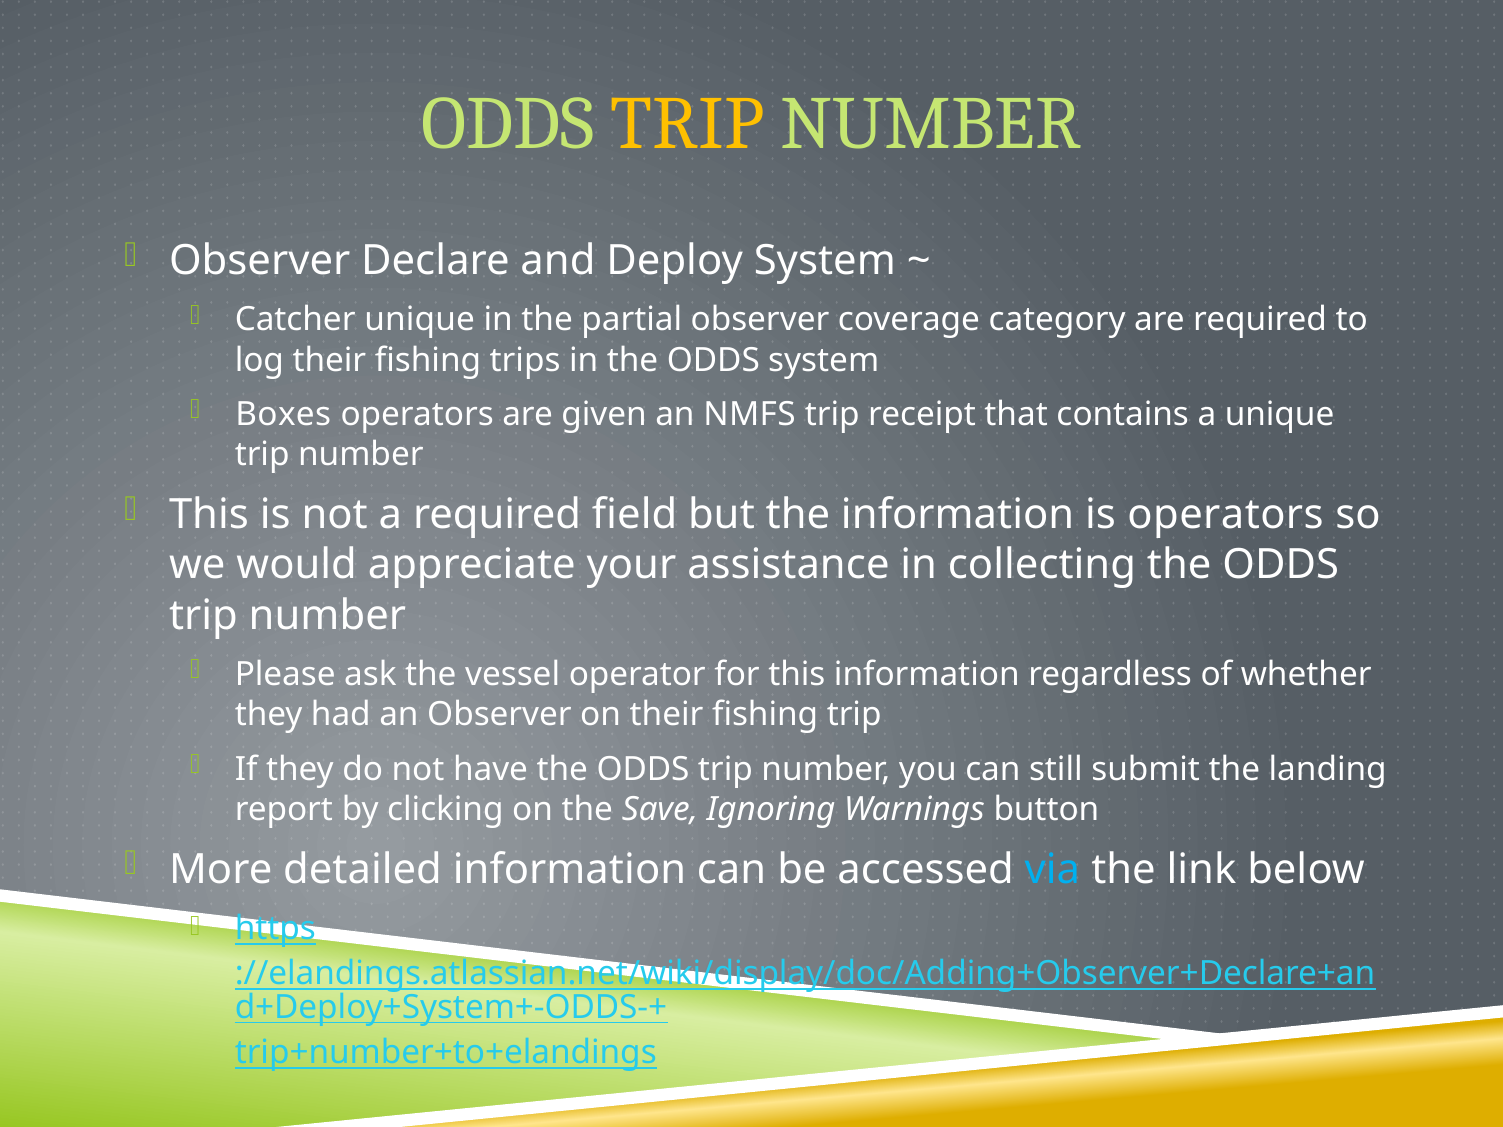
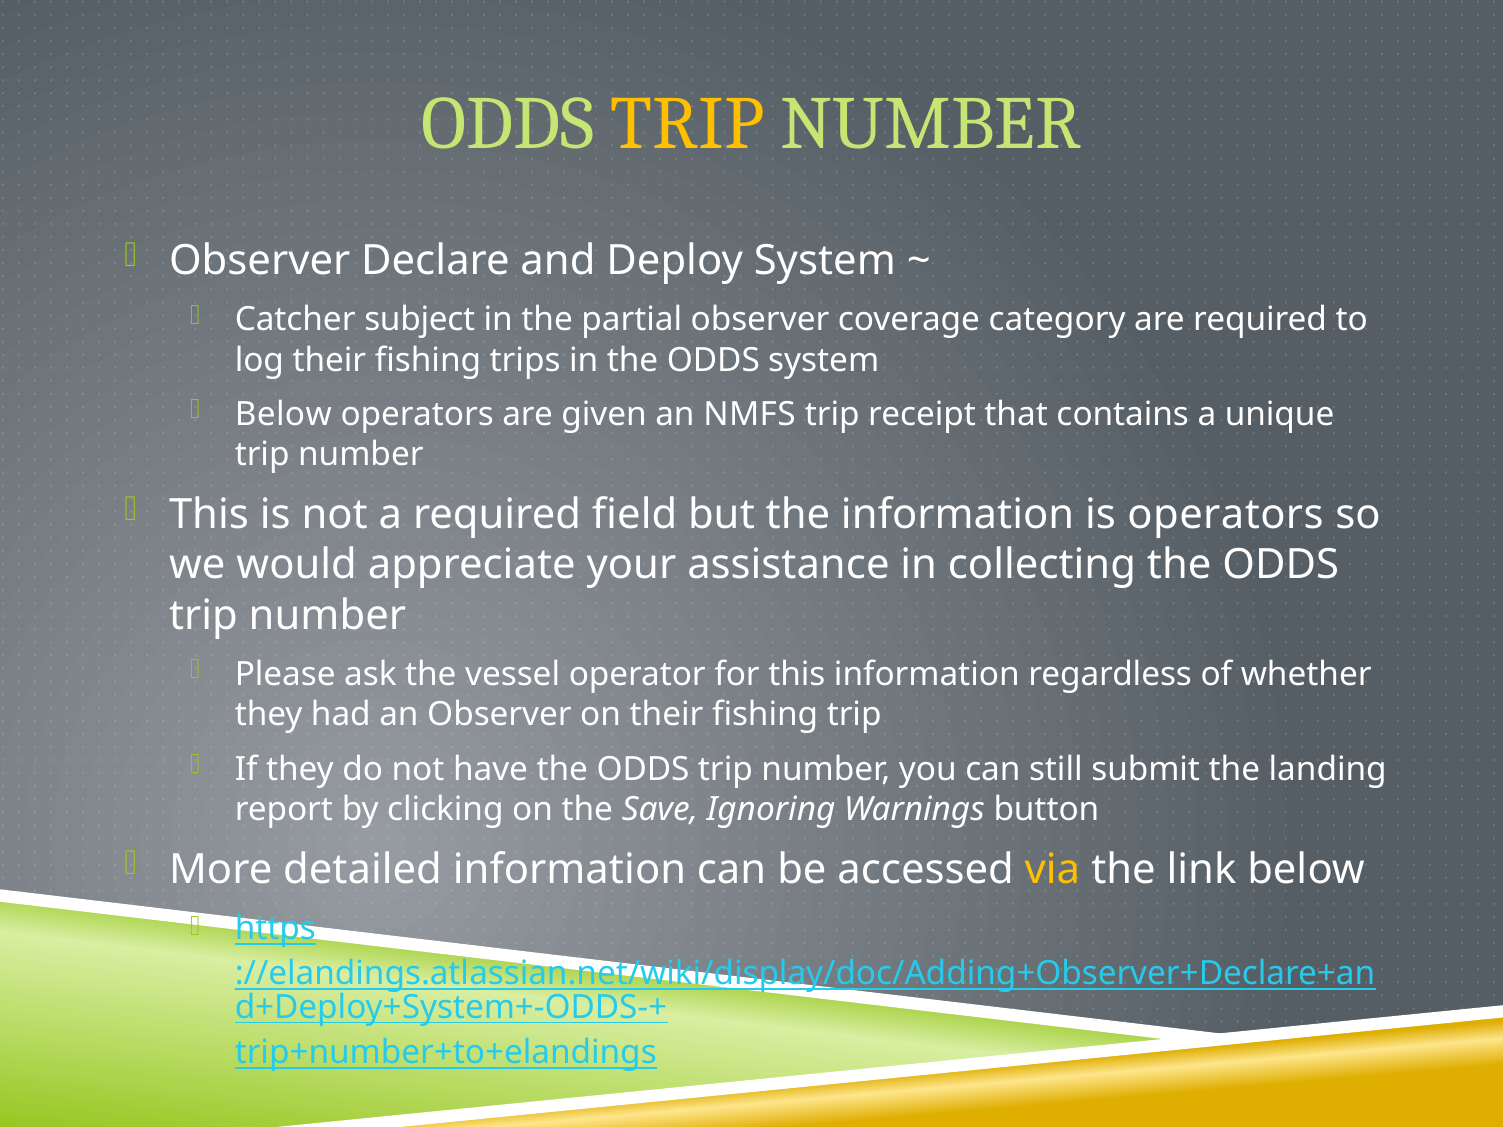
Catcher unique: unique -> subject
Boxes at (283, 415): Boxes -> Below
via colour: light blue -> yellow
